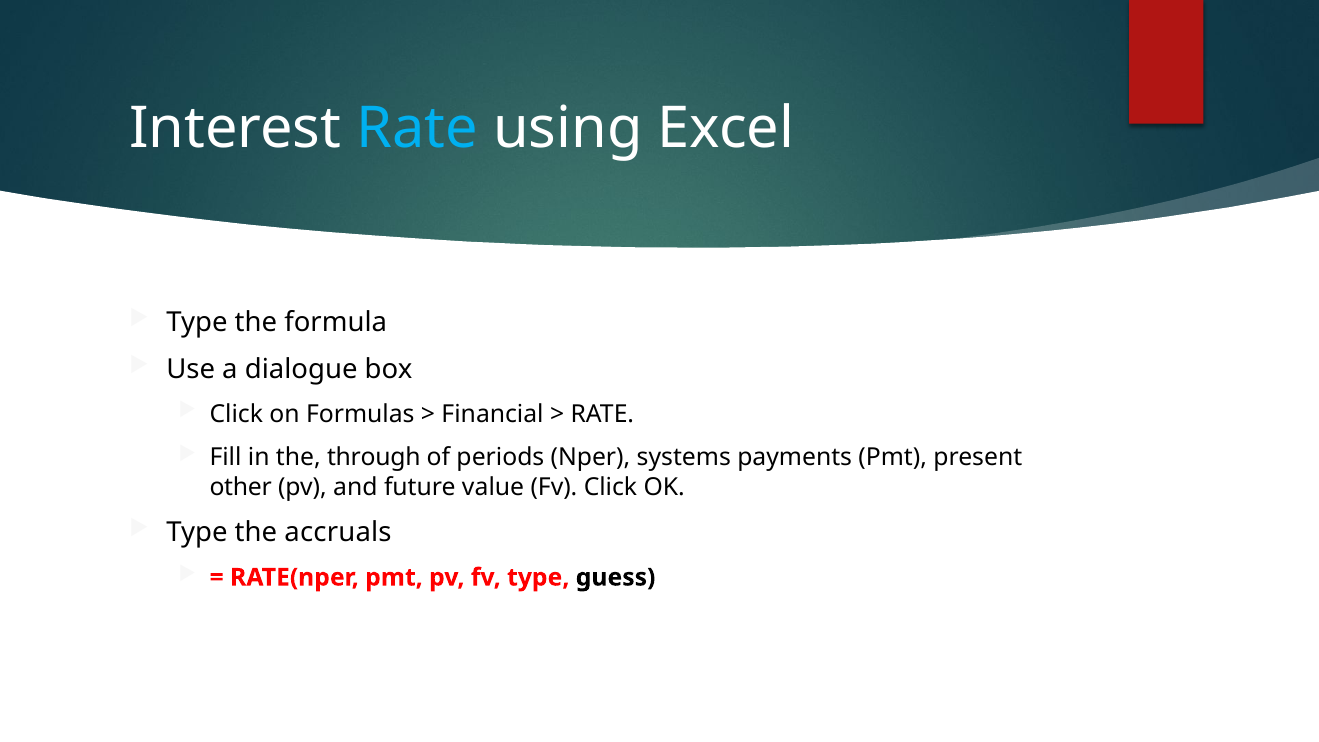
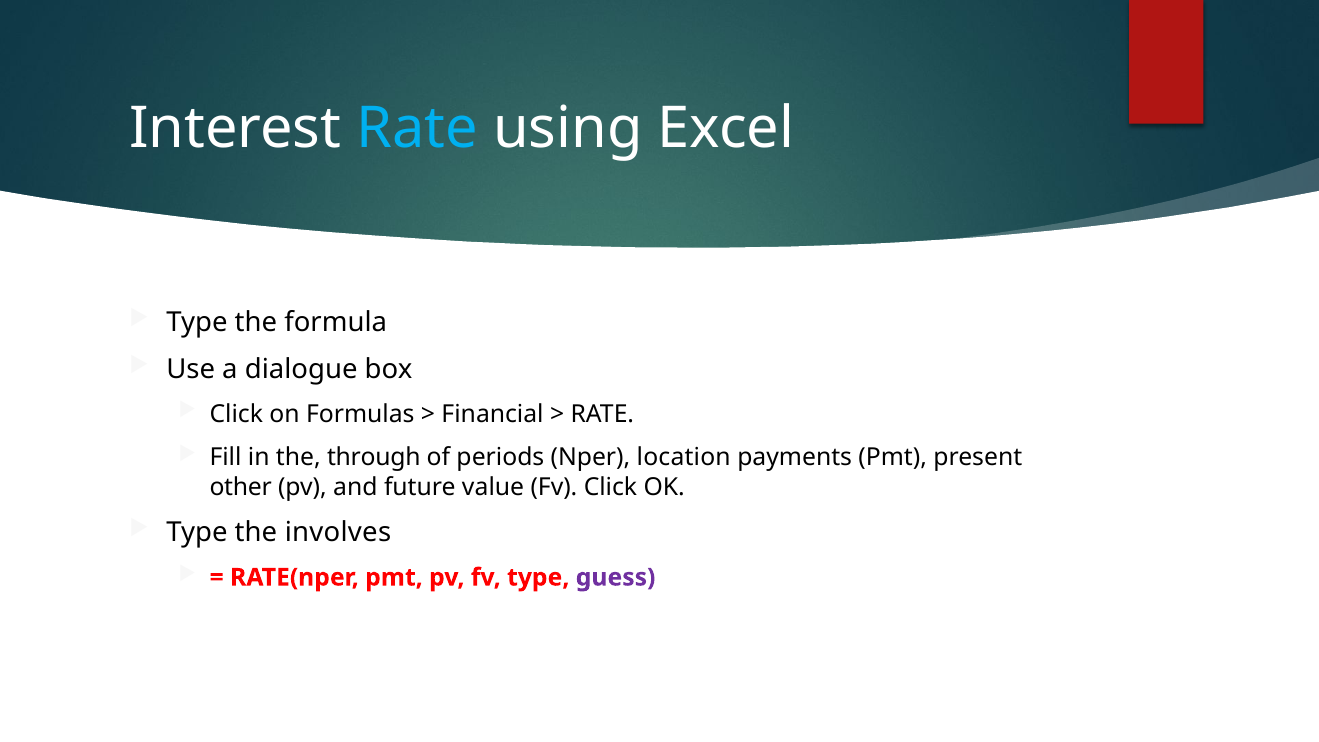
systems: systems -> location
accruals: accruals -> involves
guess colour: black -> purple
